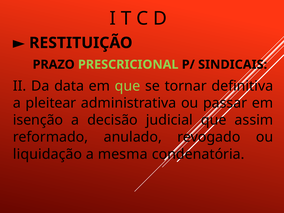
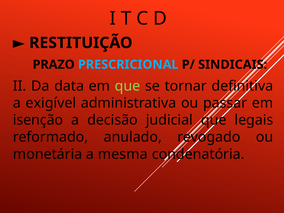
PRESCRICIONAL colour: light green -> light blue
pleitear: pleitear -> exigível
assim: assim -> legais
liquidação: liquidação -> monetária
